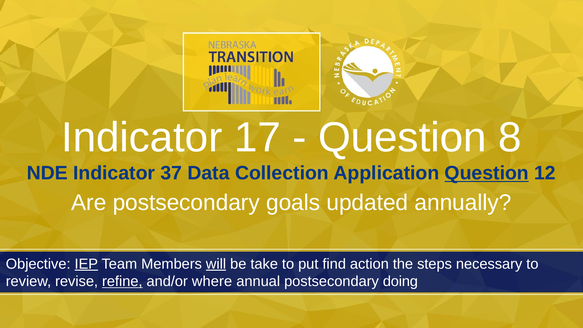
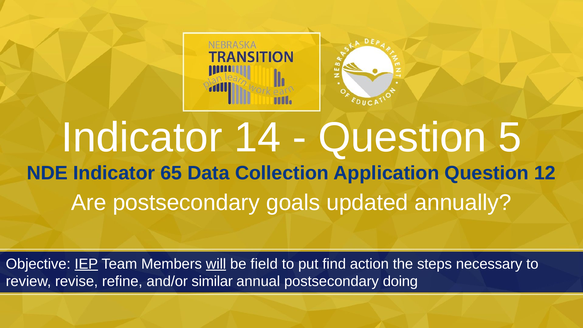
17: 17 -> 14
8: 8 -> 5
37: 37 -> 65
Question at (487, 173) underline: present -> none
take: take -> field
refine underline: present -> none
where: where -> similar
